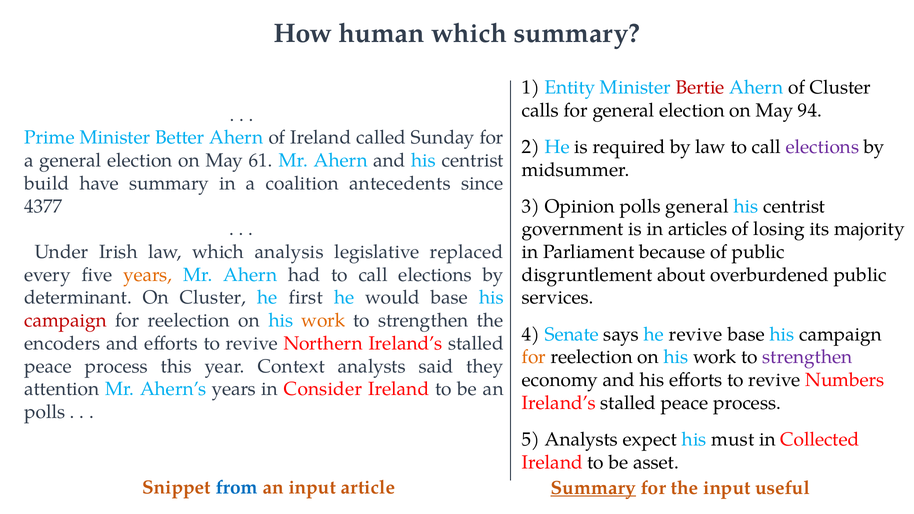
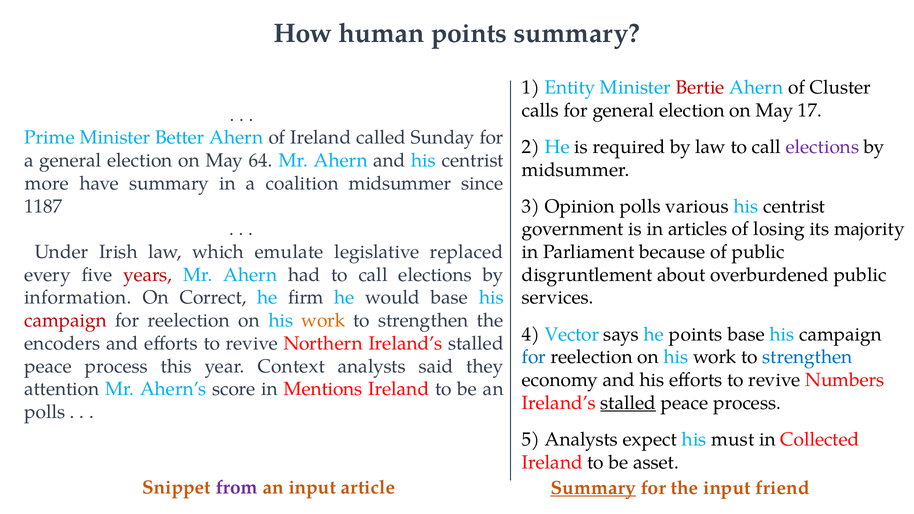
human which: which -> points
94: 94 -> 17
61: 61 -> 64
build: build -> more
coalition antecedents: antecedents -> midsummer
4377: 4377 -> 1187
polls general: general -> various
analysis: analysis -> emulate
years at (148, 275) colour: orange -> red
determinant: determinant -> information
On Cluster: Cluster -> Correct
first: first -> firm
Senate: Senate -> Vector
he revive: revive -> points
for at (534, 357) colour: orange -> blue
strengthen at (807, 357) colour: purple -> blue
Ahern’s years: years -> score
Consider: Consider -> Mentions
stalled at (628, 403) underline: none -> present
from colour: blue -> purple
useful: useful -> friend
